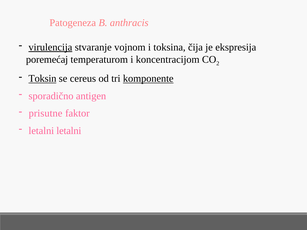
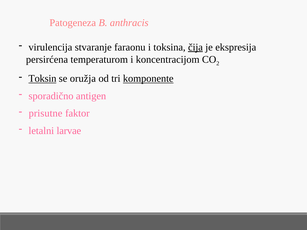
virulencija underline: present -> none
vojnom: vojnom -> faraonu
čija underline: none -> present
poremećaj: poremećaj -> persirćena
cereus: cereus -> oružja
letalni letalni: letalni -> larvae
